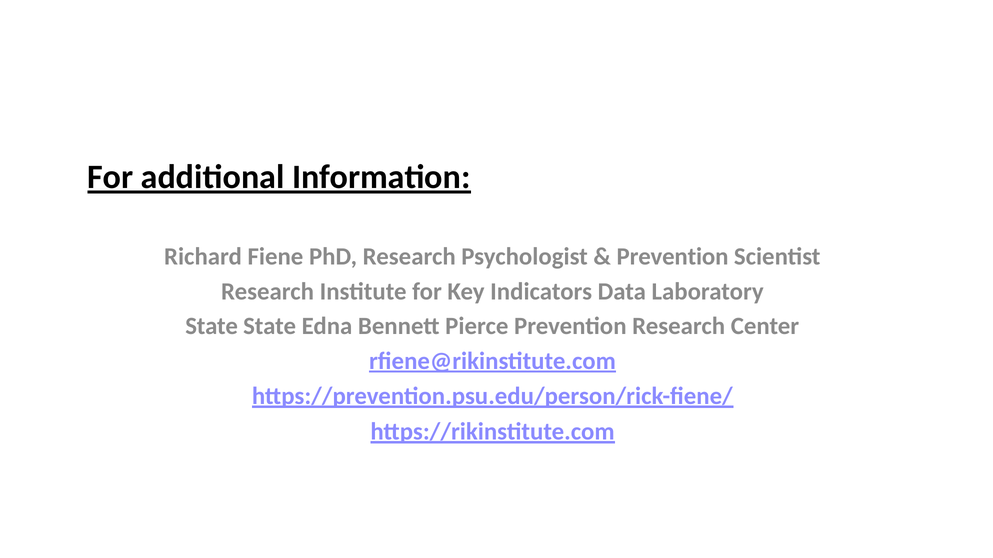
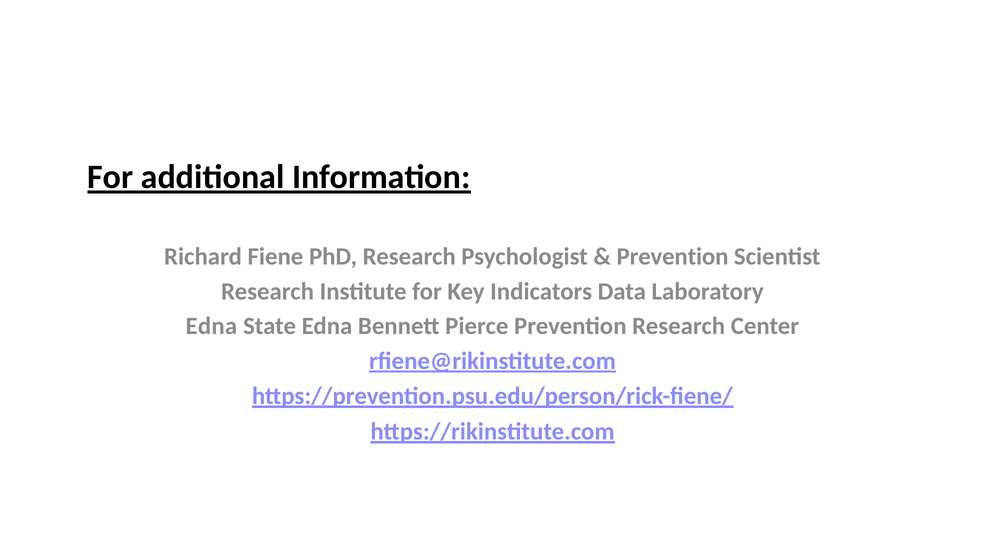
State at (212, 326): State -> Edna
